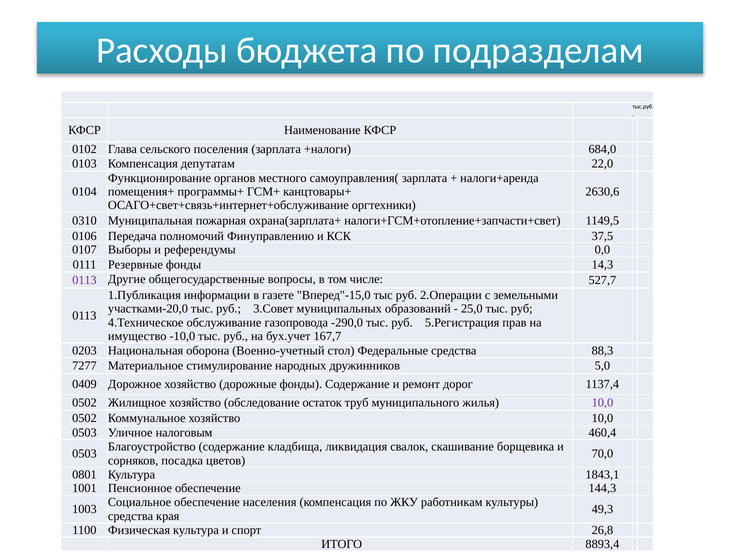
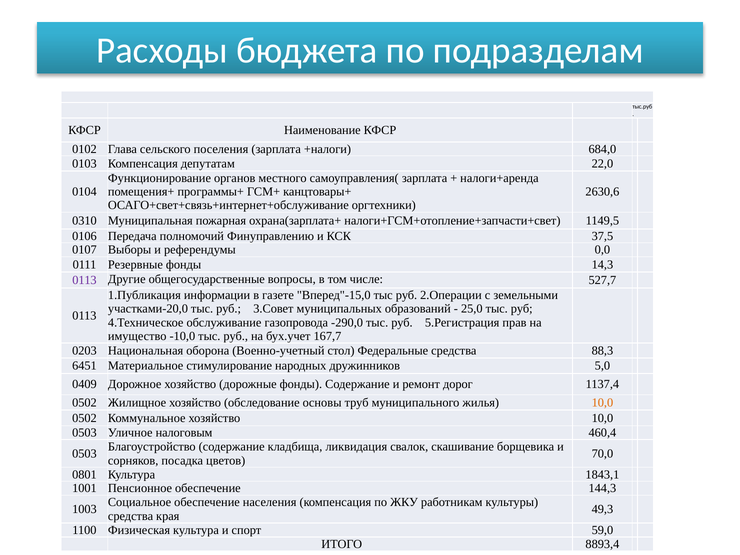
7277: 7277 -> 6451
остаток: остаток -> основы
10,0 at (602, 403) colour: purple -> orange
26,8: 26,8 -> 59,0
